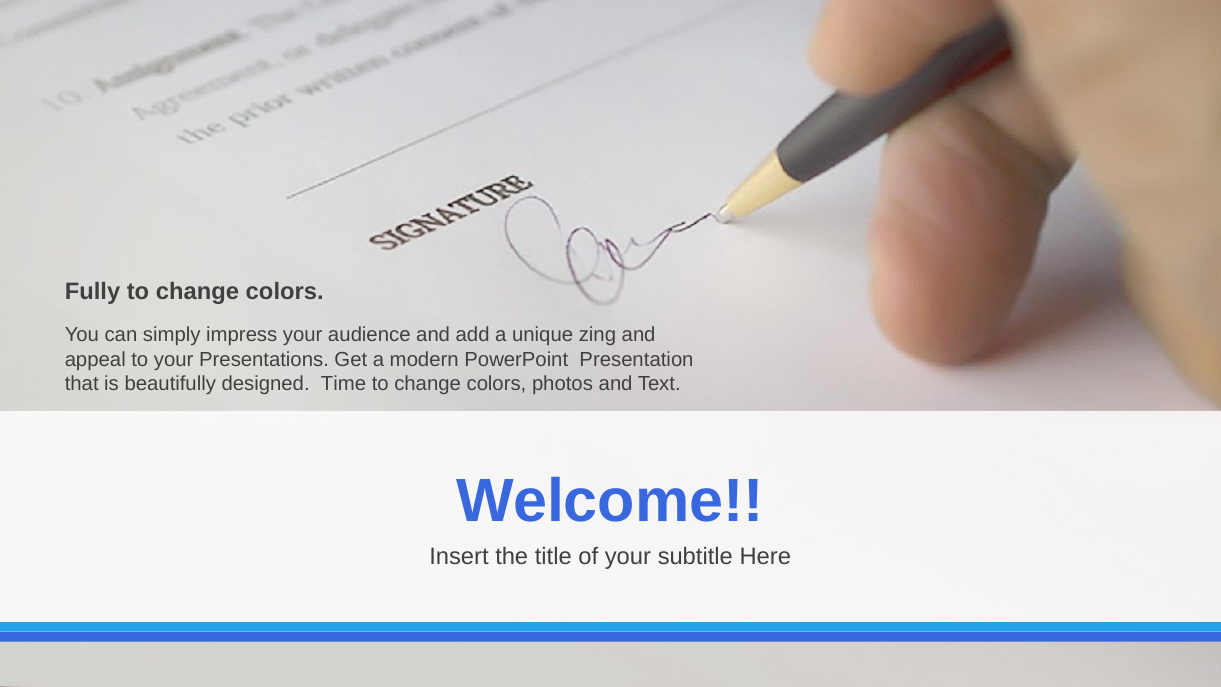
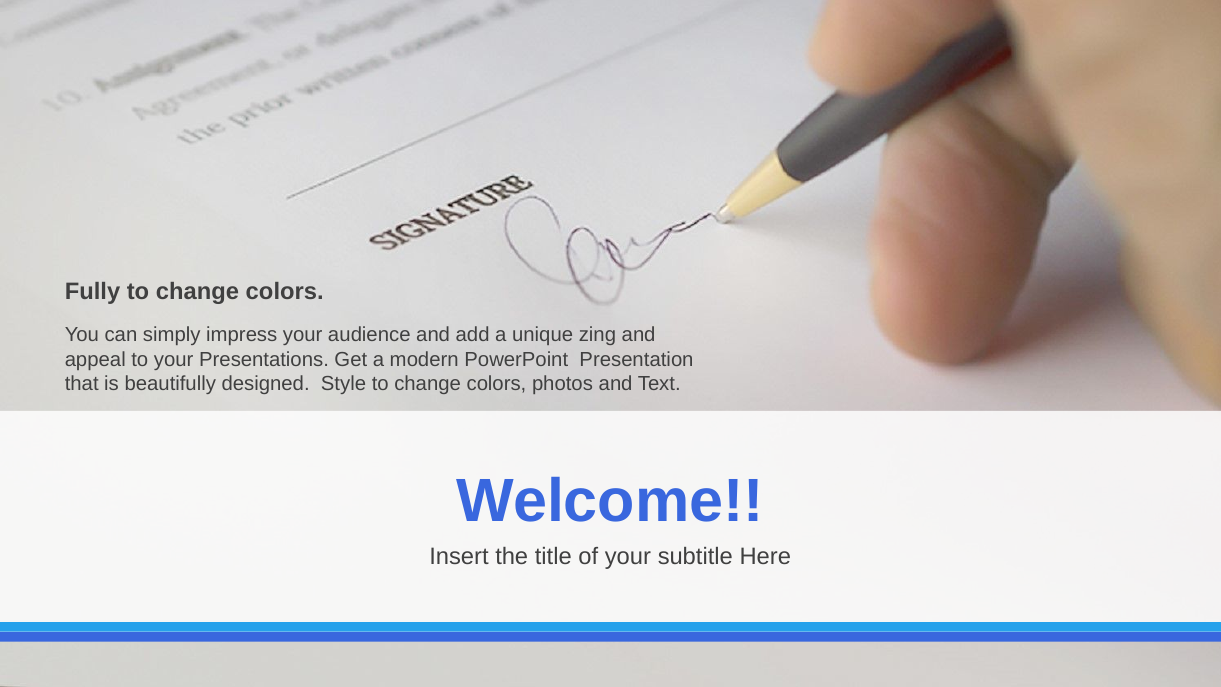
Time: Time -> Style
